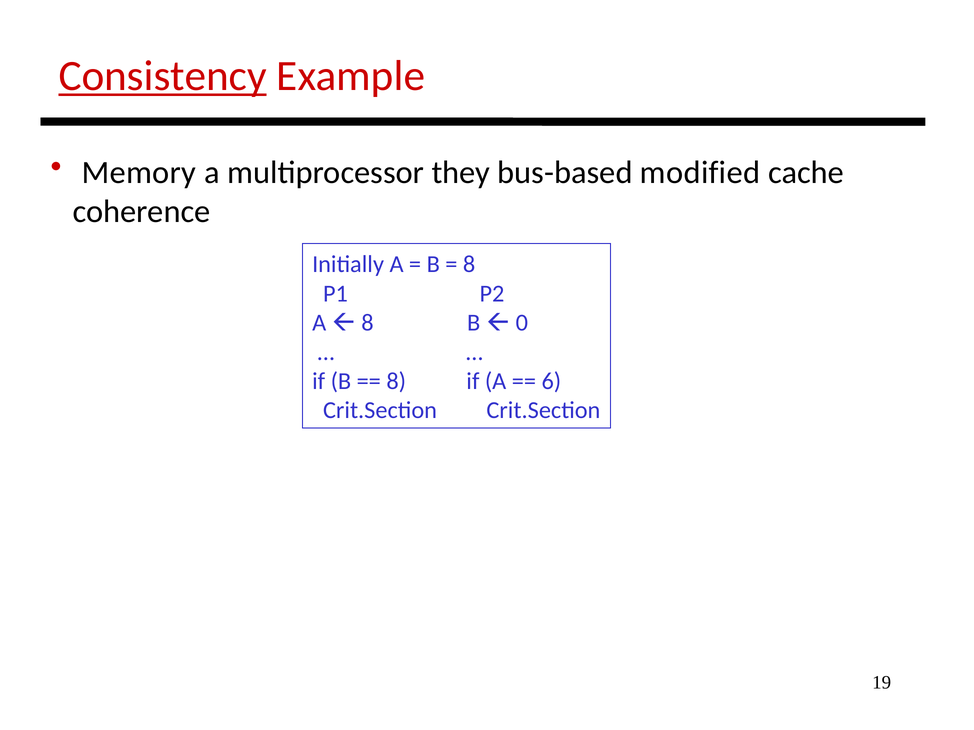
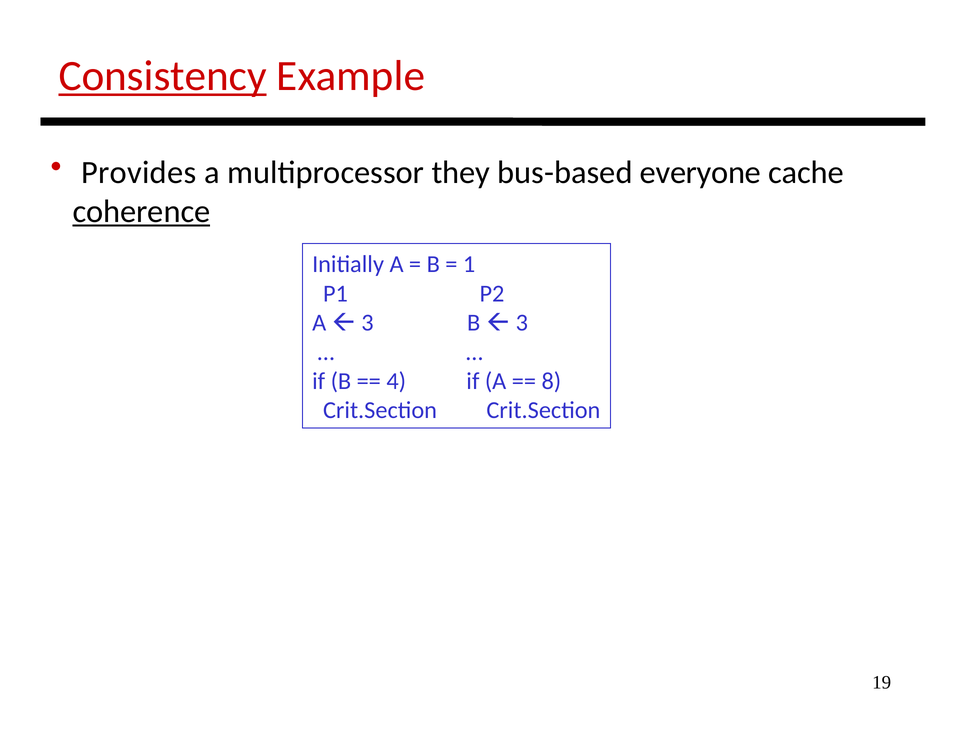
Memory: Memory -> Provides
modified: modified -> everyone
coherence underline: none -> present
8 at (469, 265): 8 -> 1
8 at (368, 323): 8 -> 3
0 at (522, 323): 0 -> 3
8 at (396, 381): 8 -> 4
6: 6 -> 8
